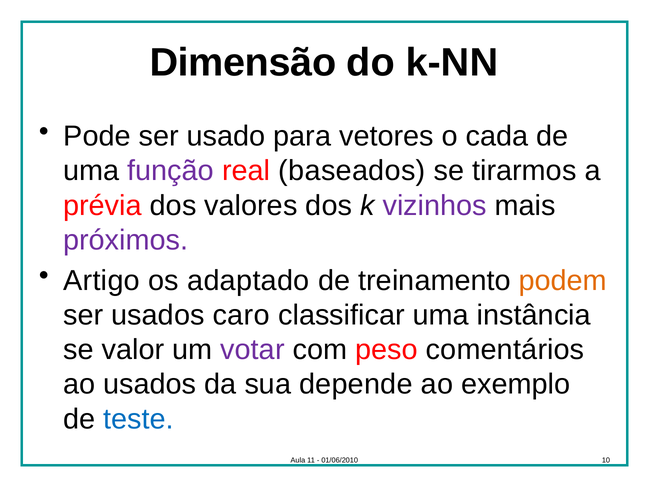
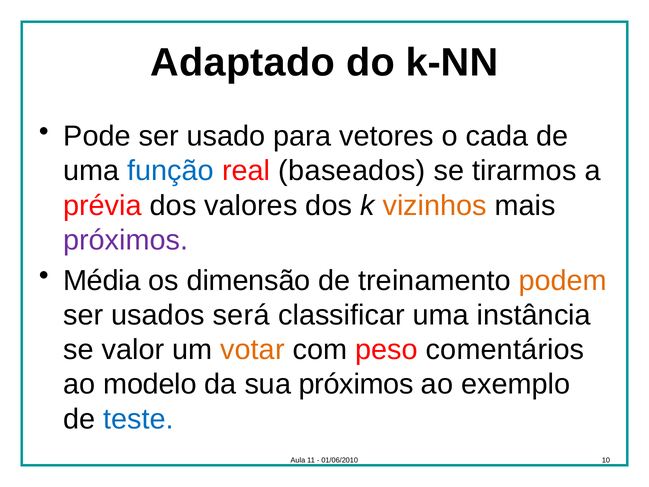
Dimensão: Dimensão -> Adaptado
função colour: purple -> blue
vizinhos colour: purple -> orange
Artigo: Artigo -> Média
adaptado: adaptado -> dimensão
caro: caro -> será
votar colour: purple -> orange
ao usados: usados -> modelo
sua depende: depende -> próximos
